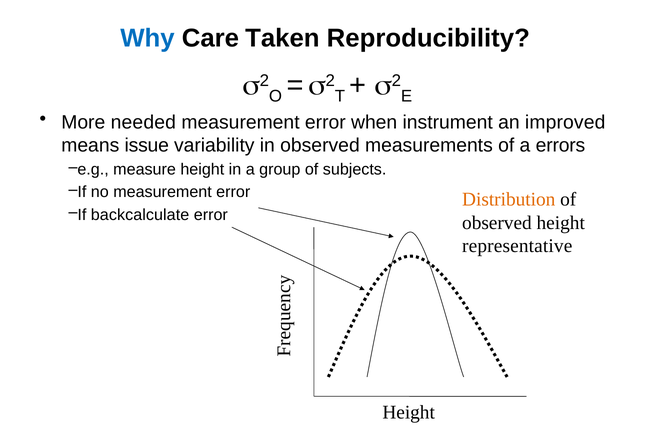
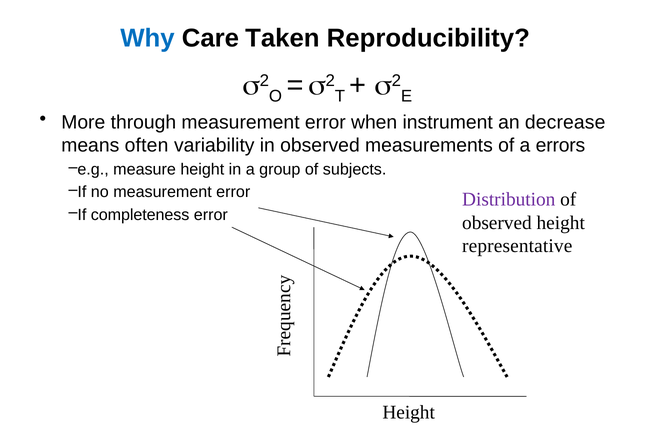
needed: needed -> through
improved: improved -> decrease
issue: issue -> often
Distribution colour: orange -> purple
backcalculate: backcalculate -> completeness
